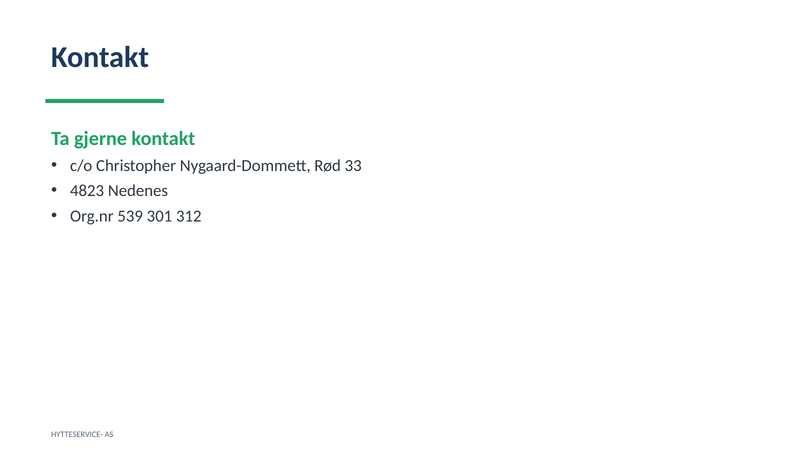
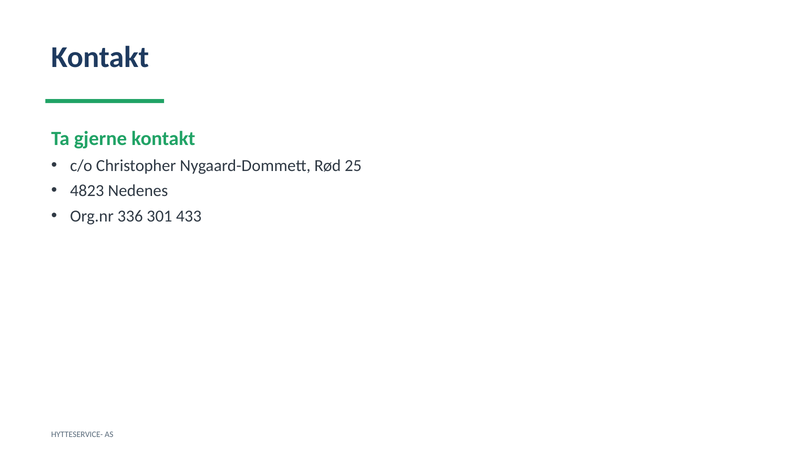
33: 33 -> 25
539: 539 -> 336
312: 312 -> 433
